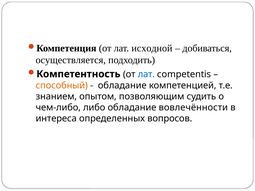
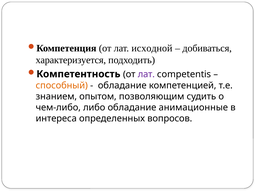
осуществляется: осуществляется -> характеризуется
лат at (146, 74) colour: blue -> purple
вовлечённости: вовлечённости -> анимационные
